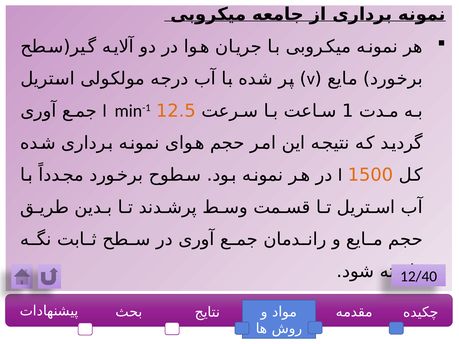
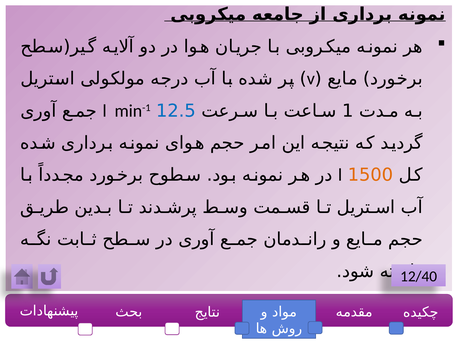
12.5 colour: orange -> blue
